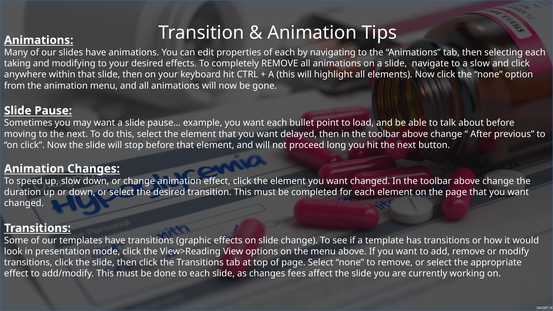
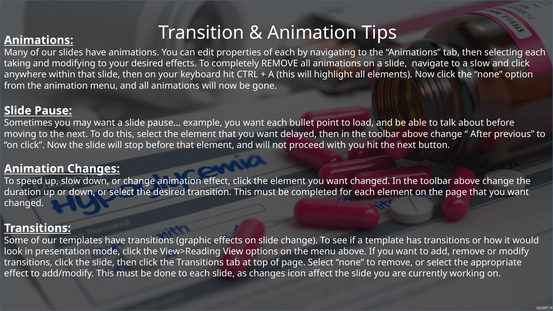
long: long -> with
fees: fees -> icon
